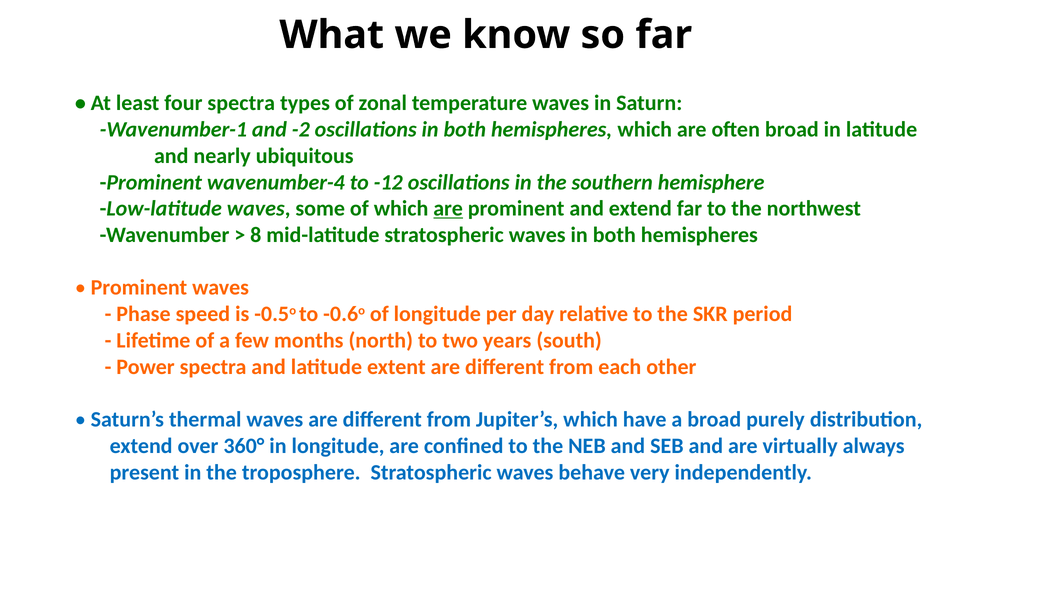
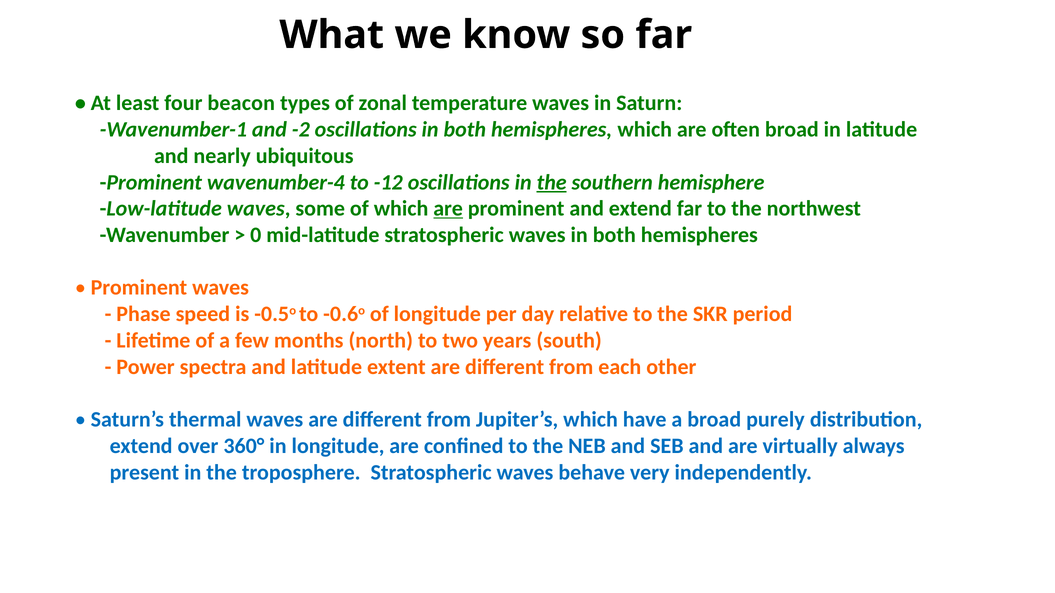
four spectra: spectra -> beacon
the at (552, 182) underline: none -> present
8: 8 -> 0
